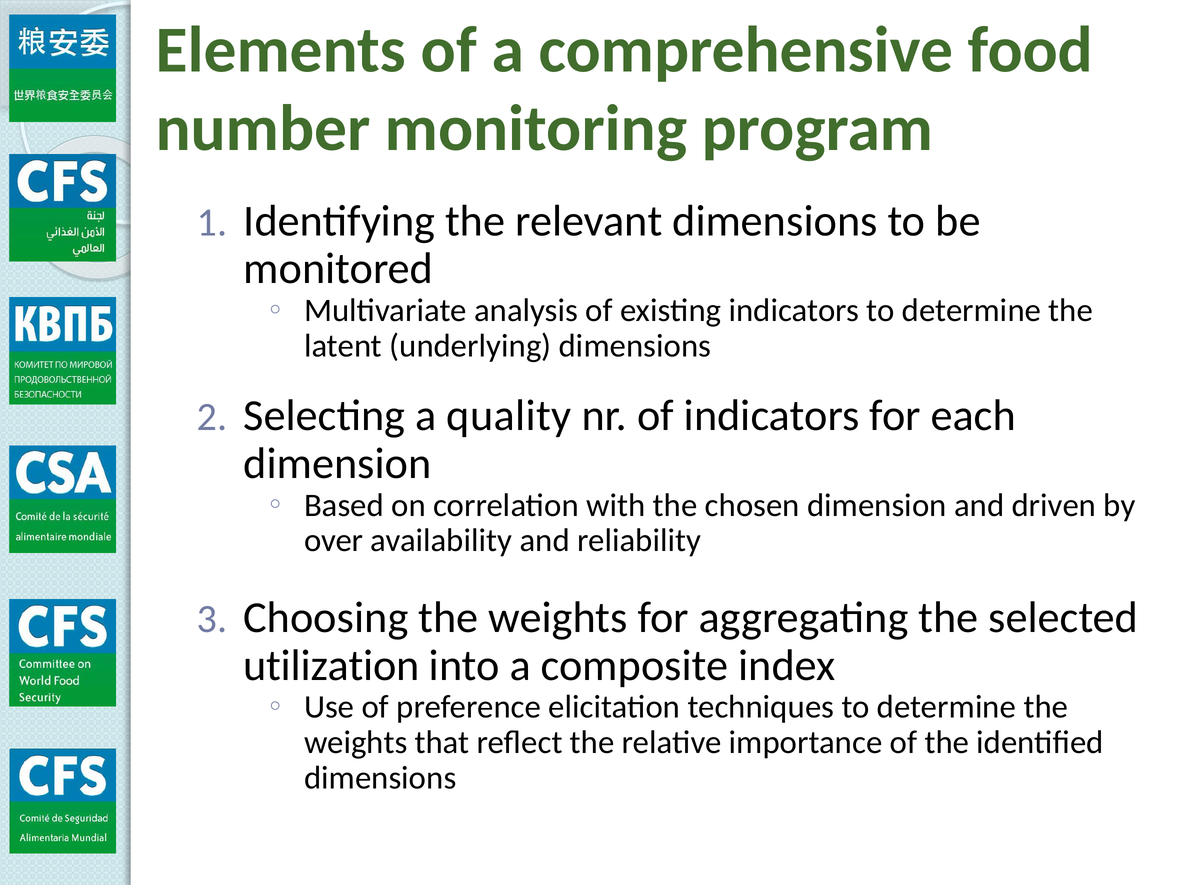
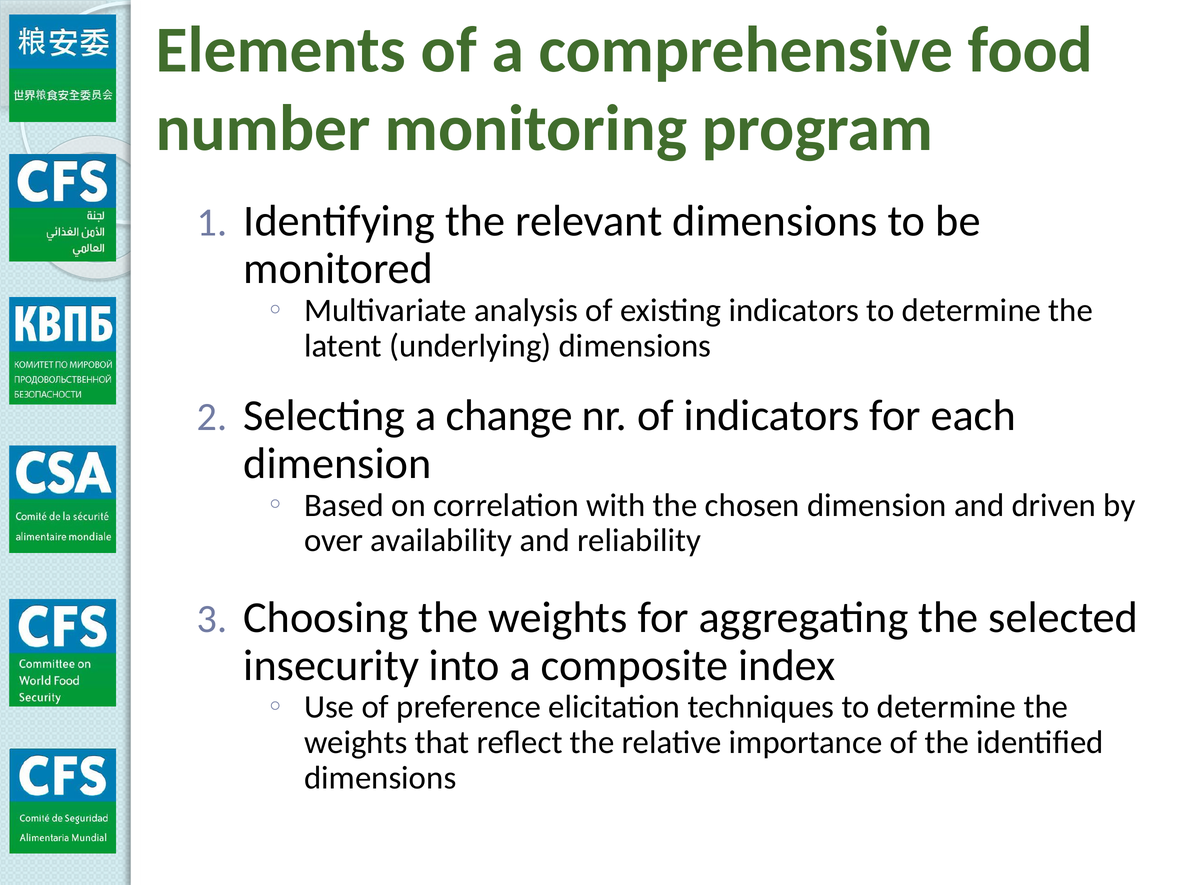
quality: quality -> change
utilization: utilization -> insecurity
